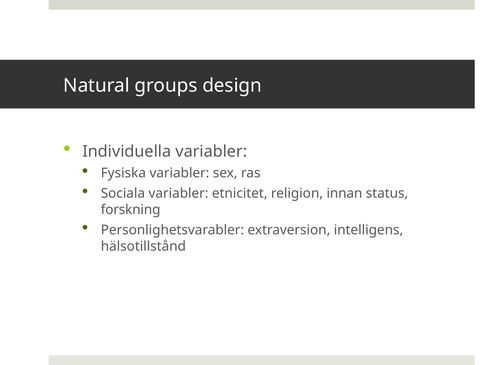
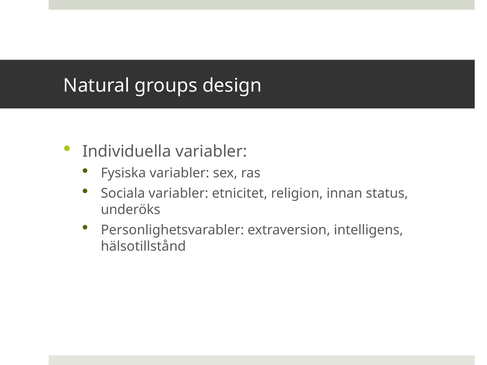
forskning: forskning -> underöks
